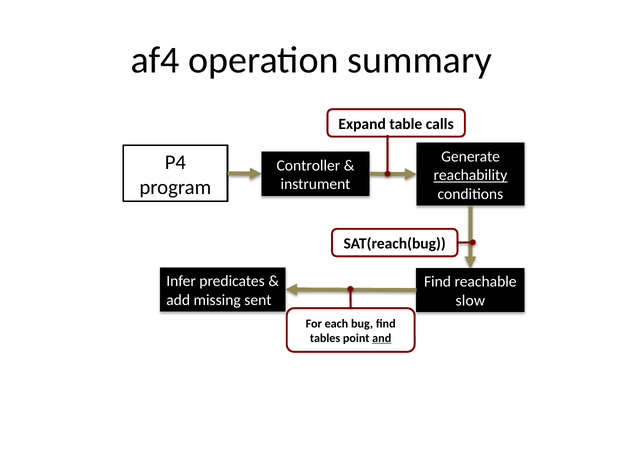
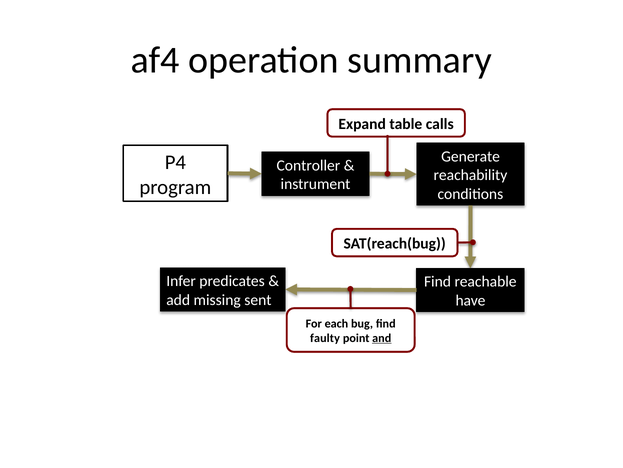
reachability underline: present -> none
slow: slow -> have
tables: tables -> faulty
